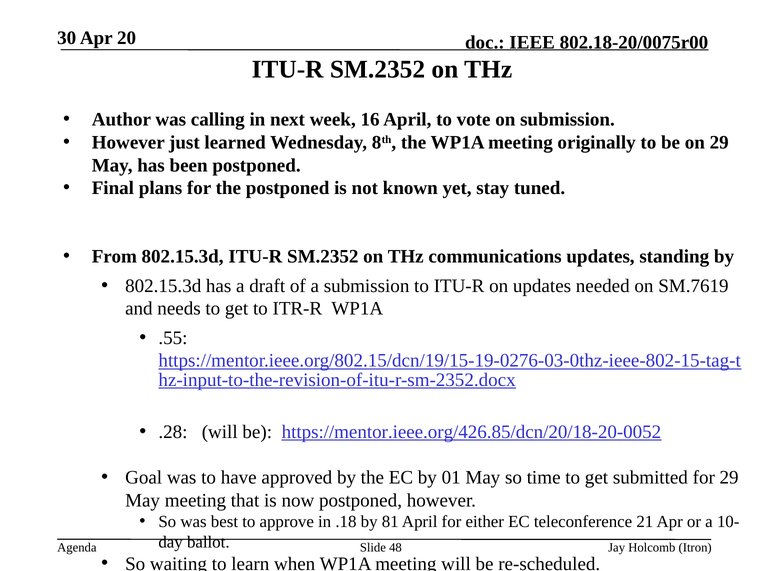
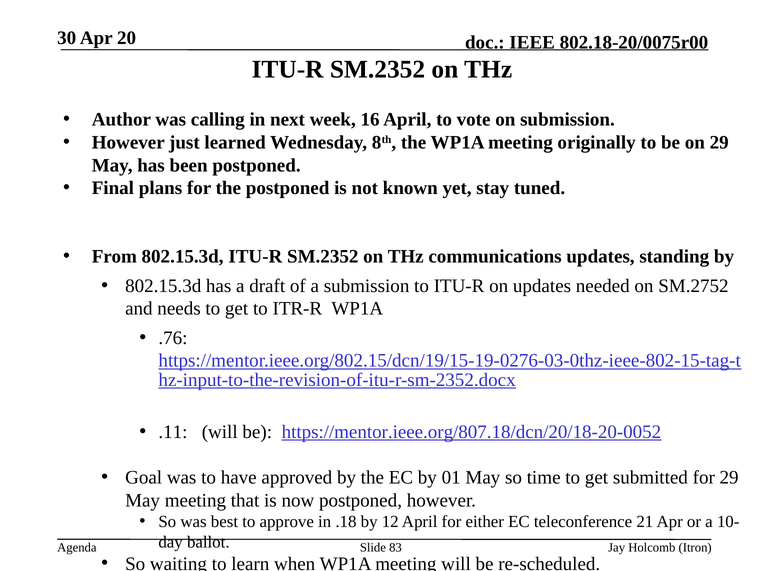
SM.7619: SM.7619 -> SM.2752
.55: .55 -> .76
.28: .28 -> .11
https://mentor.ieee.org/426.85/dcn/20/18-20-0052: https://mentor.ieee.org/426.85/dcn/20/18-20-0052 -> https://mentor.ieee.org/807.18/dcn/20/18-20-0052
81: 81 -> 12
48: 48 -> 83
